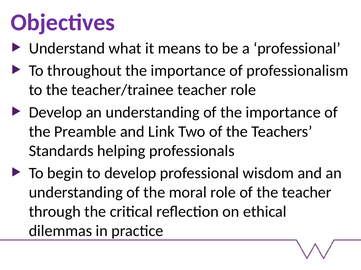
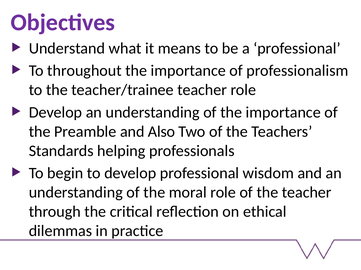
Link: Link -> Also
